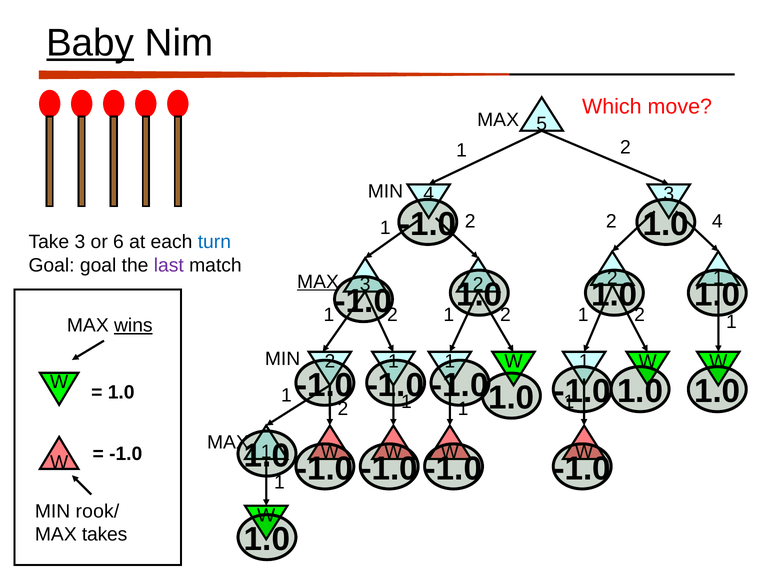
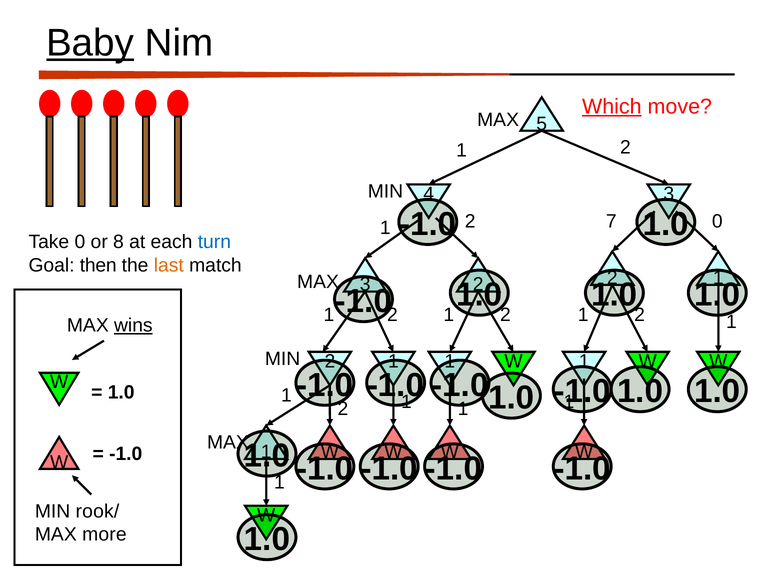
Which underline: none -> present
2 4: 4 -> 0
2 at (611, 221): 2 -> 7
Take 3: 3 -> 0
6: 6 -> 8
Goal goal: goal -> then
last colour: purple -> orange
MAX at (318, 282) underline: present -> none
takes: takes -> more
